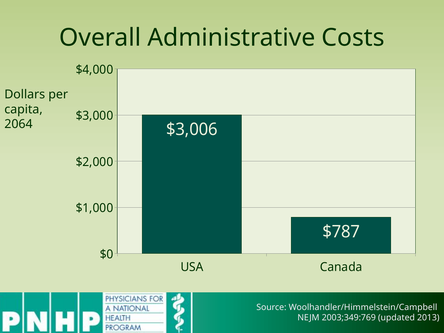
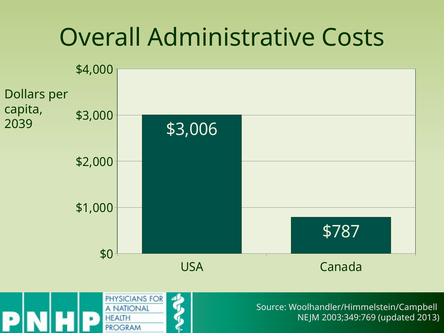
2064: 2064 -> 2039
